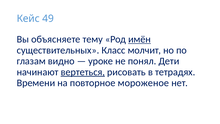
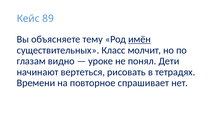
49: 49 -> 89
вертеться underline: present -> none
мороженое: мороженое -> спрашивает
